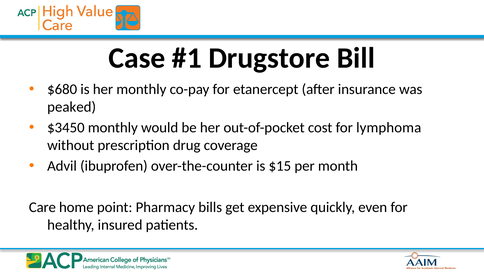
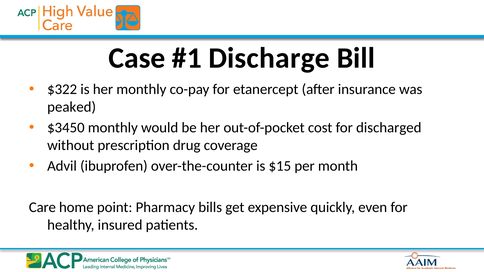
Drugstore: Drugstore -> Discharge
$680: $680 -> $322
lymphoma: lymphoma -> discharged
